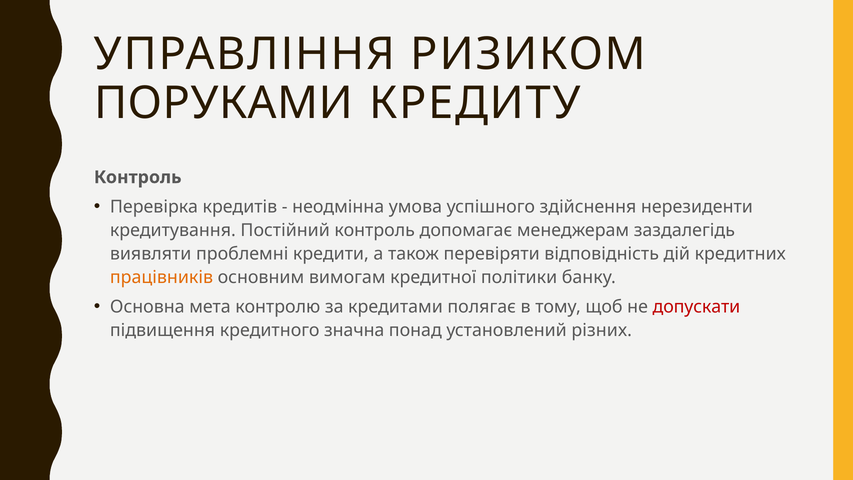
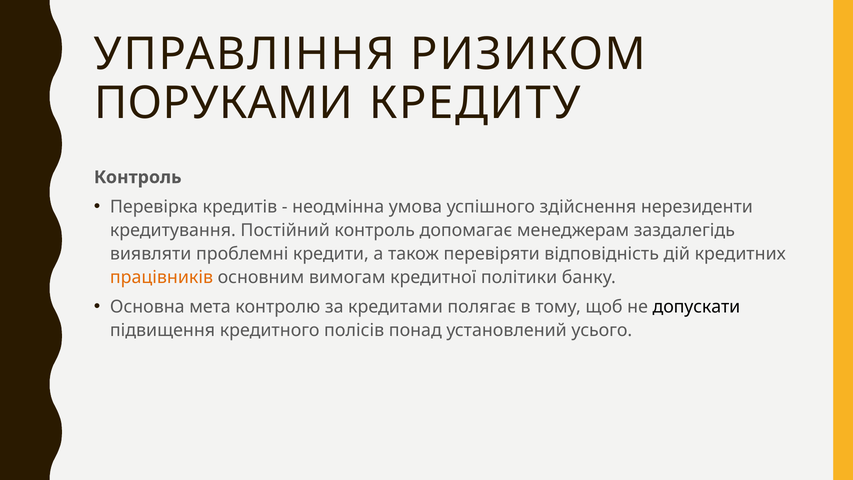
допускати colour: red -> black
значна: значна -> полісів
різних: різних -> усього
